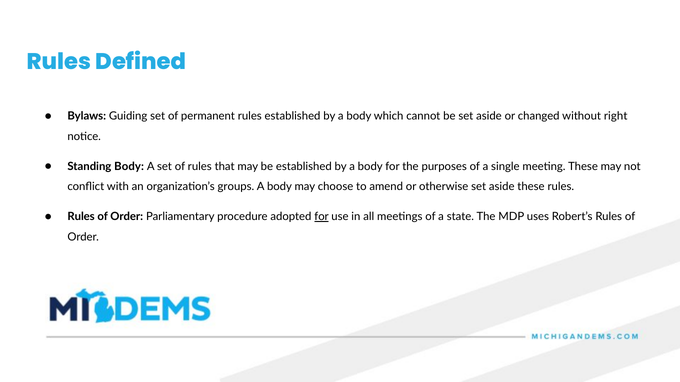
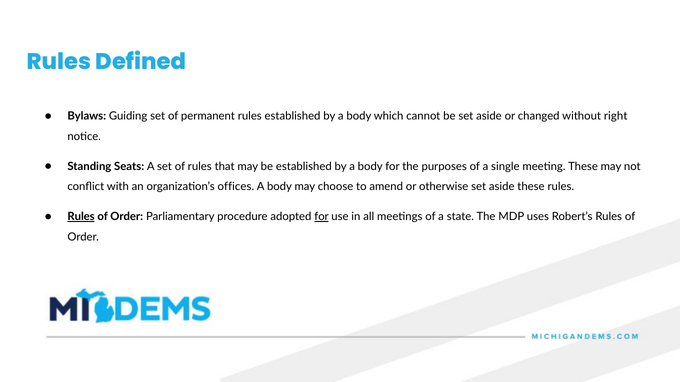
Standing Body: Body -> Seats
groups: groups -> offices
Rules at (81, 217) underline: none -> present
